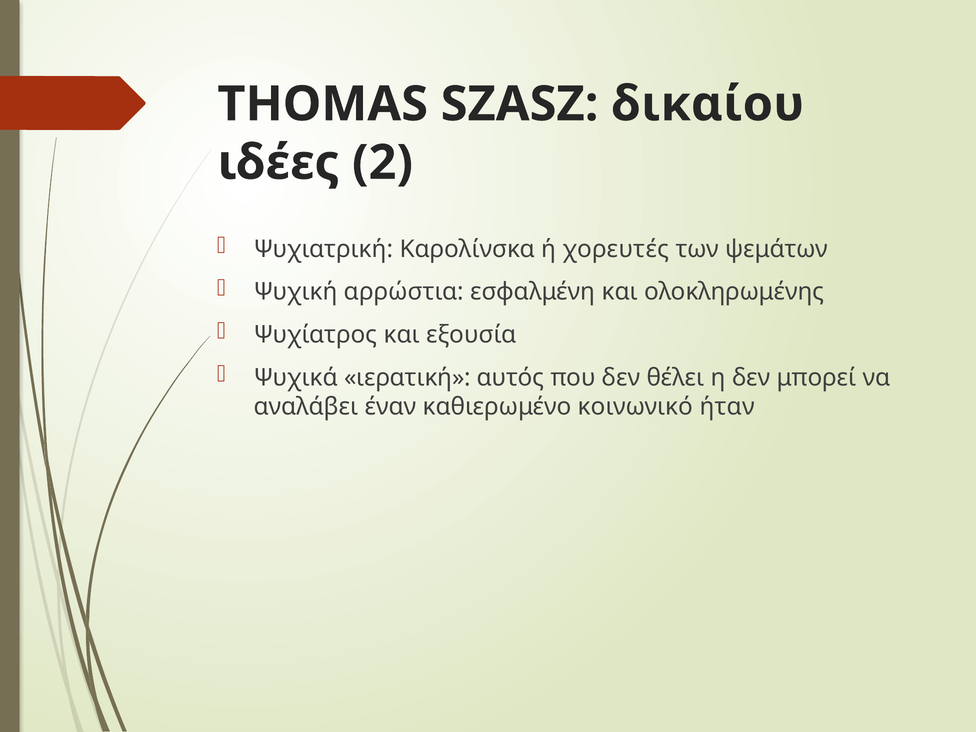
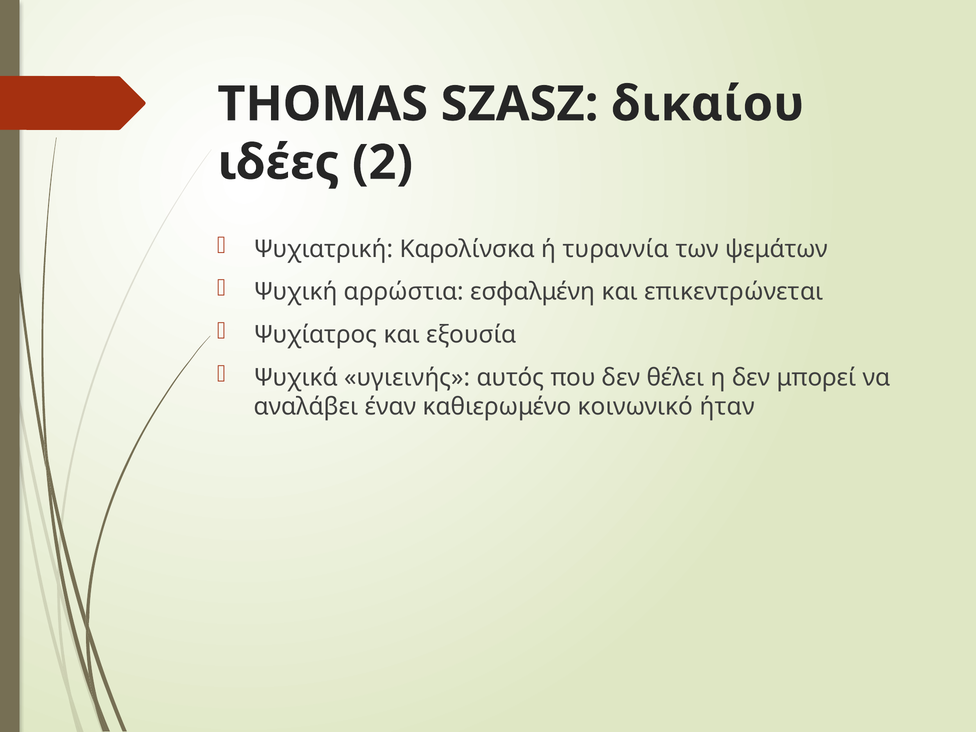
χορευτές: χορευτές -> τυραννία
ολοκληρωμένης: ολοκληρωμένης -> επικεντρώνεται
ιερατική: ιερατική -> υγιεινής
